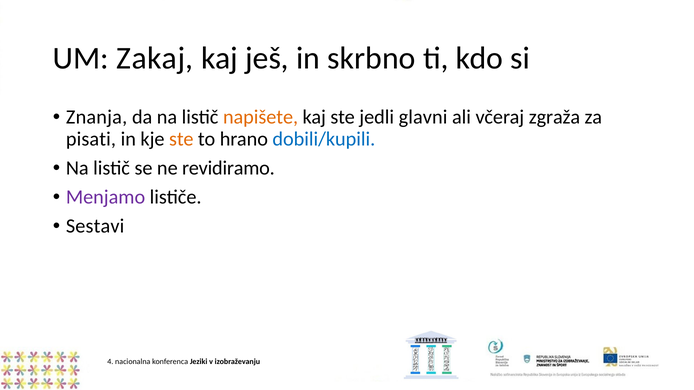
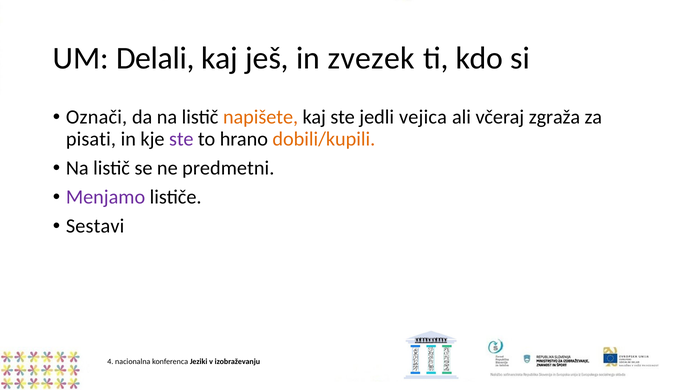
Zakaj: Zakaj -> Delali
skrbno: skrbno -> zvezek
Znanja: Znanja -> Označi
glavni: glavni -> vejica
ste at (181, 139) colour: orange -> purple
dobili/kupili colour: blue -> orange
revidiramo: revidiramo -> predmetni
